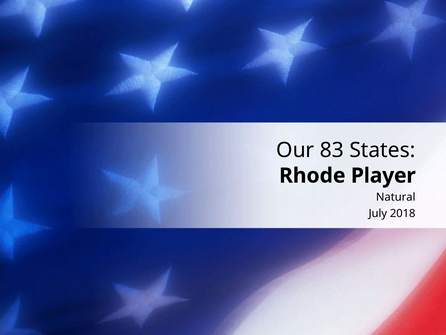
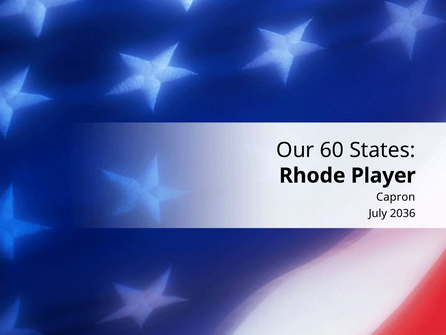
83: 83 -> 60
Natural: Natural -> Capron
2018: 2018 -> 2036
